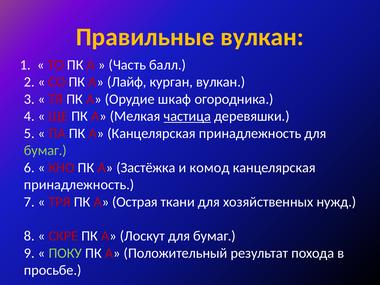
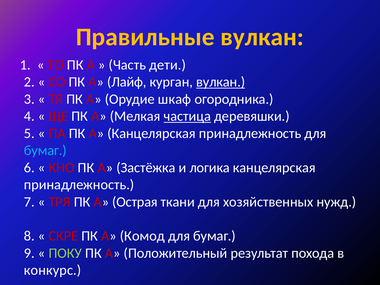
балл: балл -> дети
вулкан at (221, 82) underline: none -> present
бумаг at (45, 150) colour: light green -> light blue
комод: комод -> логика
Лоскут: Лоскут -> Комод
просьбе: просьбе -> конкурс
